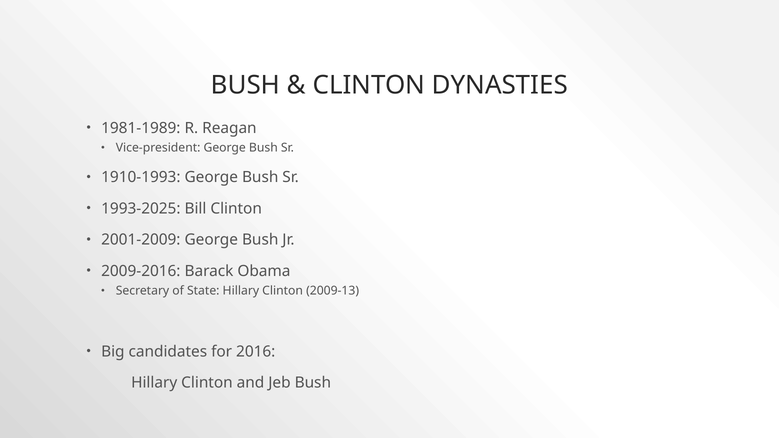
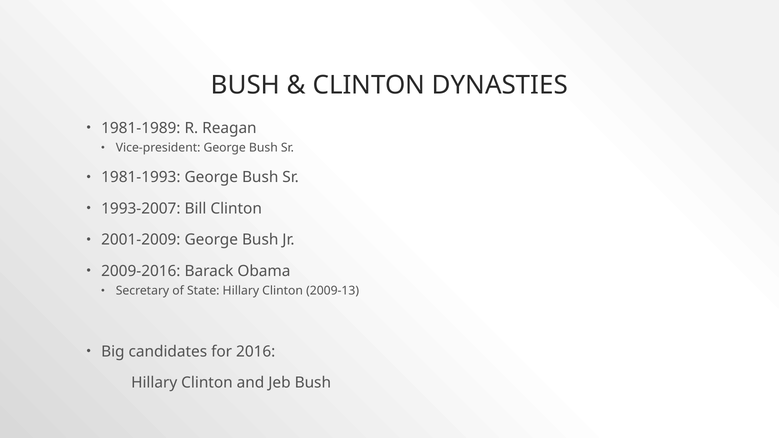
1910-1993: 1910-1993 -> 1981-1993
1993-2025: 1993-2025 -> 1993-2007
